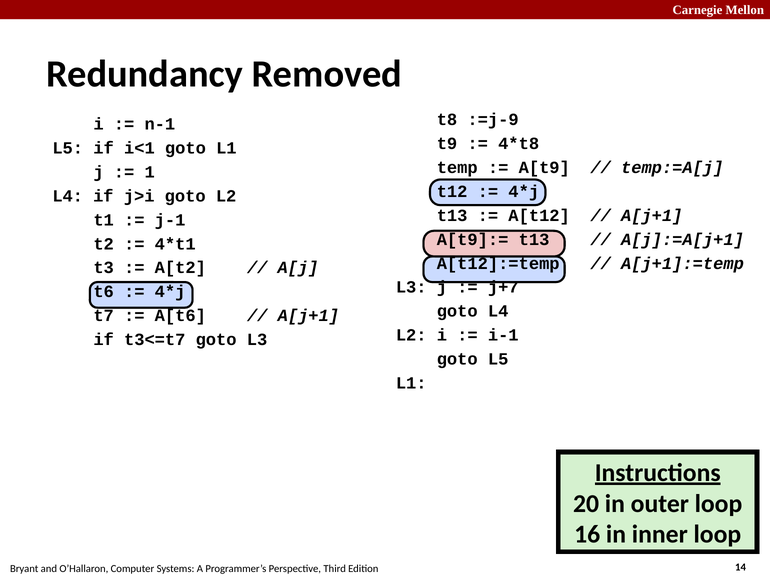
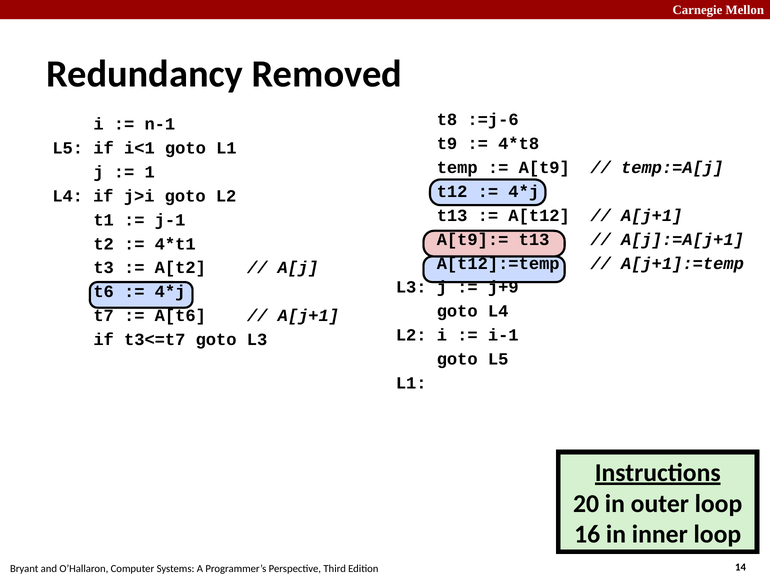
:=j-9: :=j-9 -> :=j-6
j+7: j+7 -> j+9
